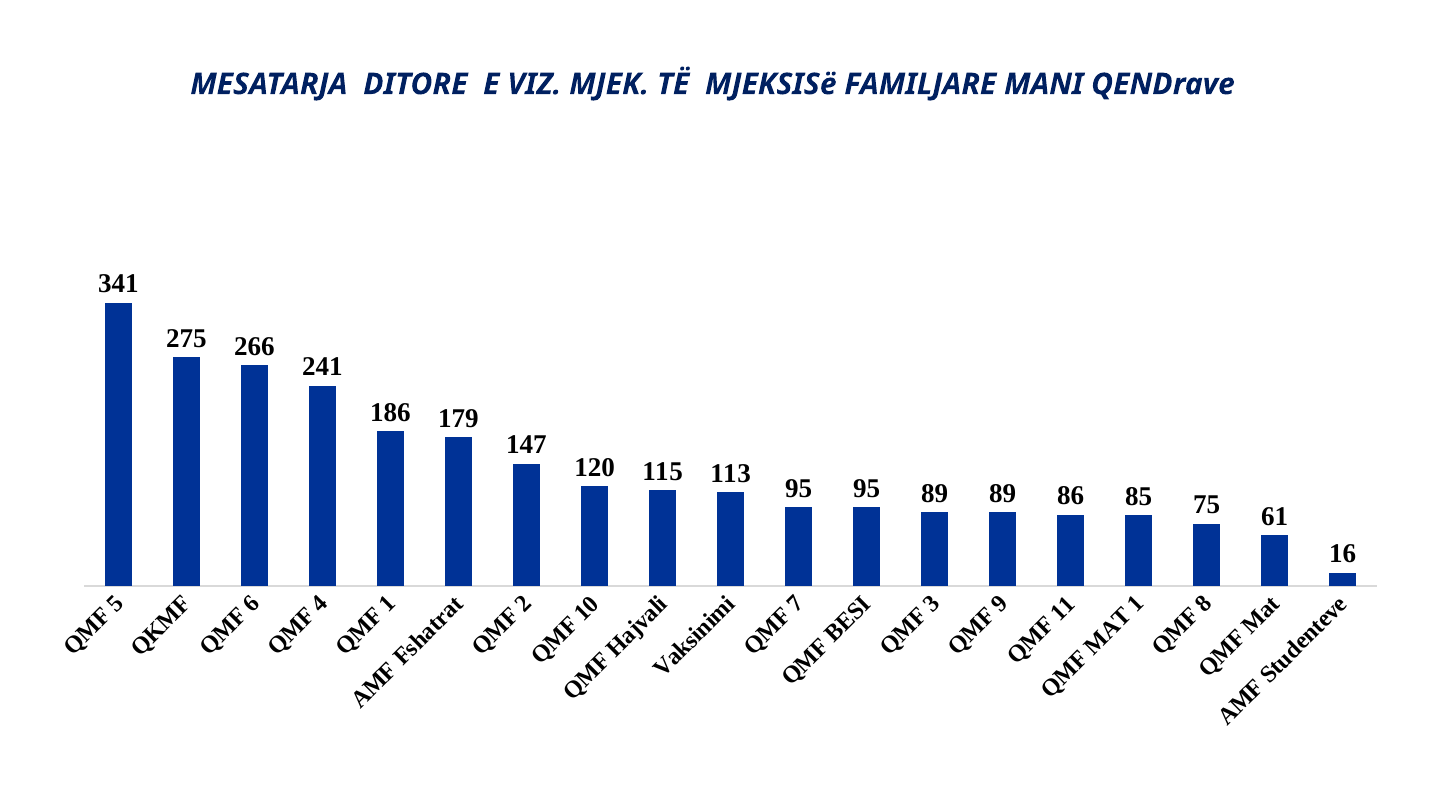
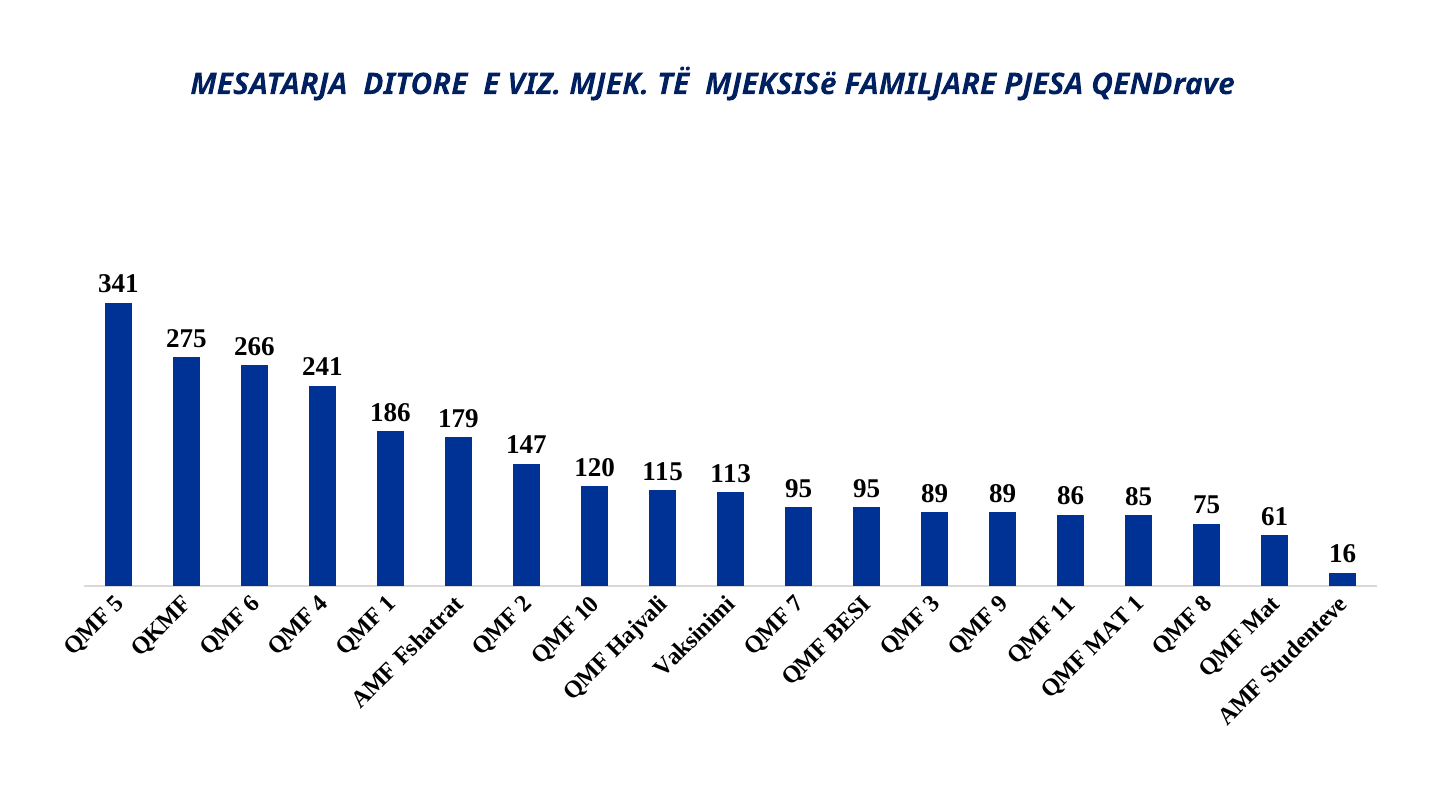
MANI: MANI -> PJESA
